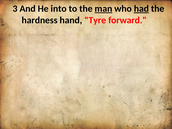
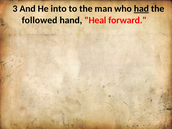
man underline: present -> none
hardness: hardness -> followed
Tyre: Tyre -> Heal
